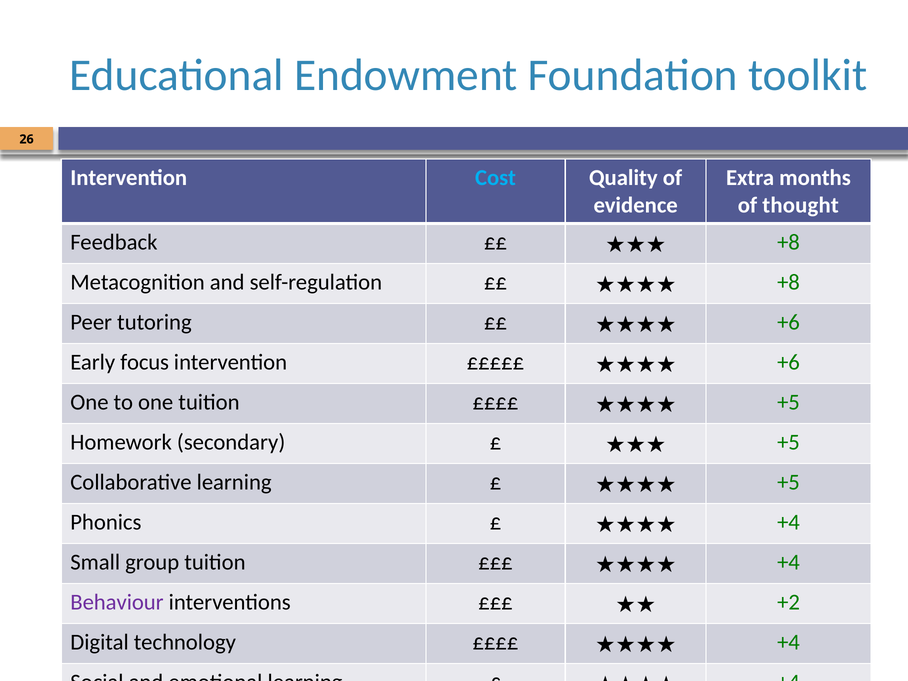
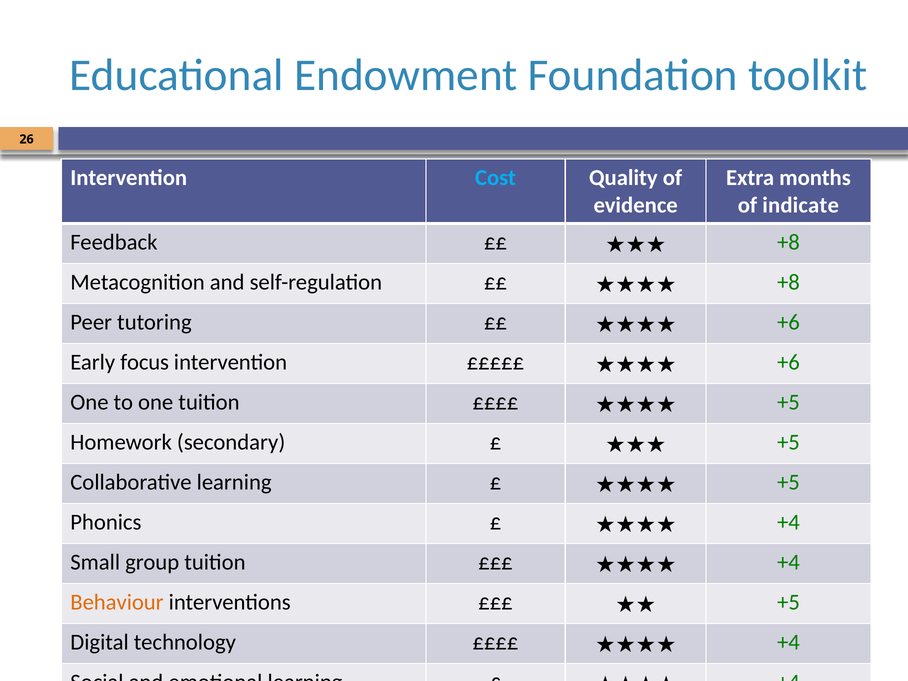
thought: thought -> indicate
Behaviour colour: purple -> orange
+2 at (789, 602): +2 -> +5
